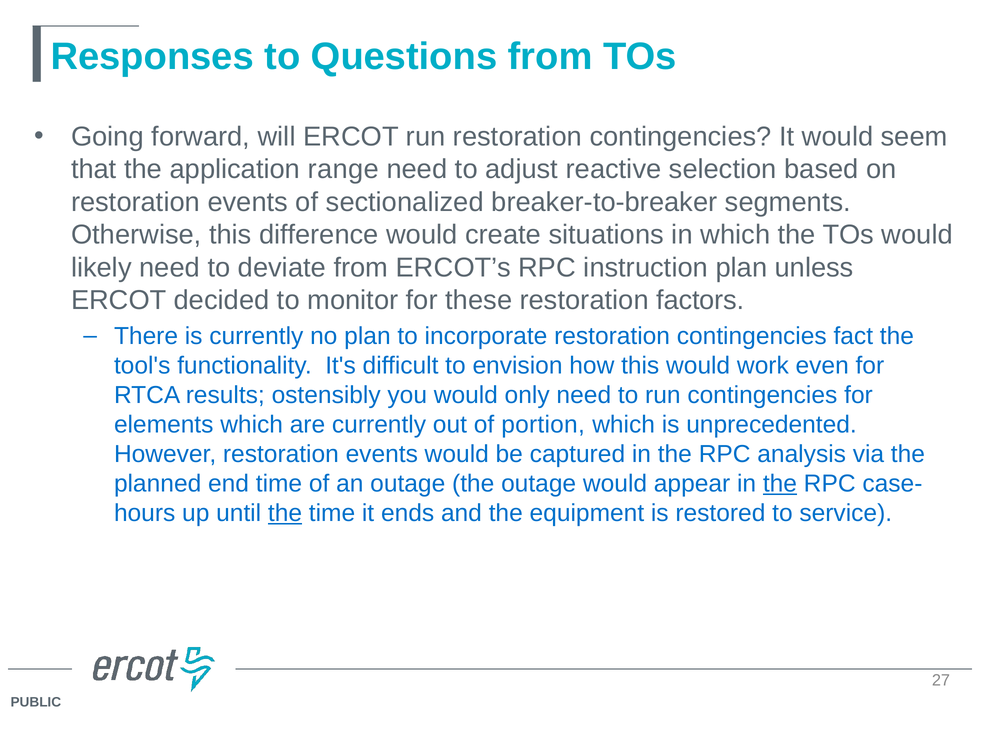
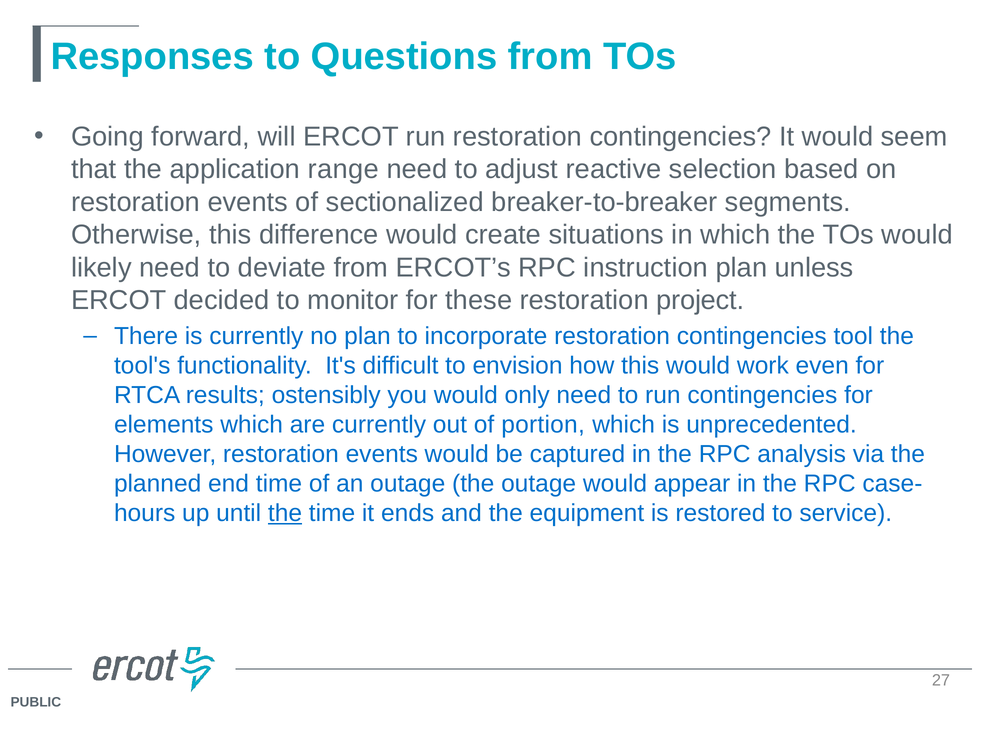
factors: factors -> project
fact: fact -> tool
the at (780, 483) underline: present -> none
